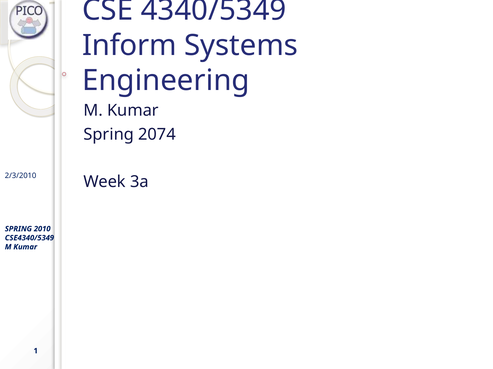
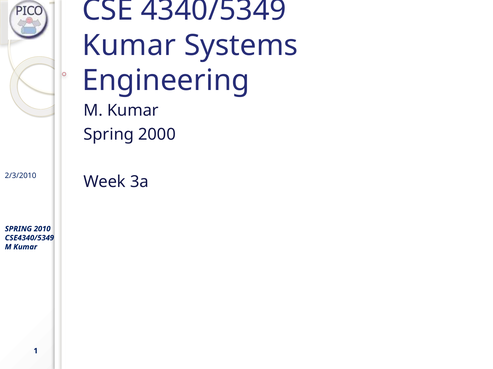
Inform at (129, 45): Inform -> Kumar
2074: 2074 -> 2000
